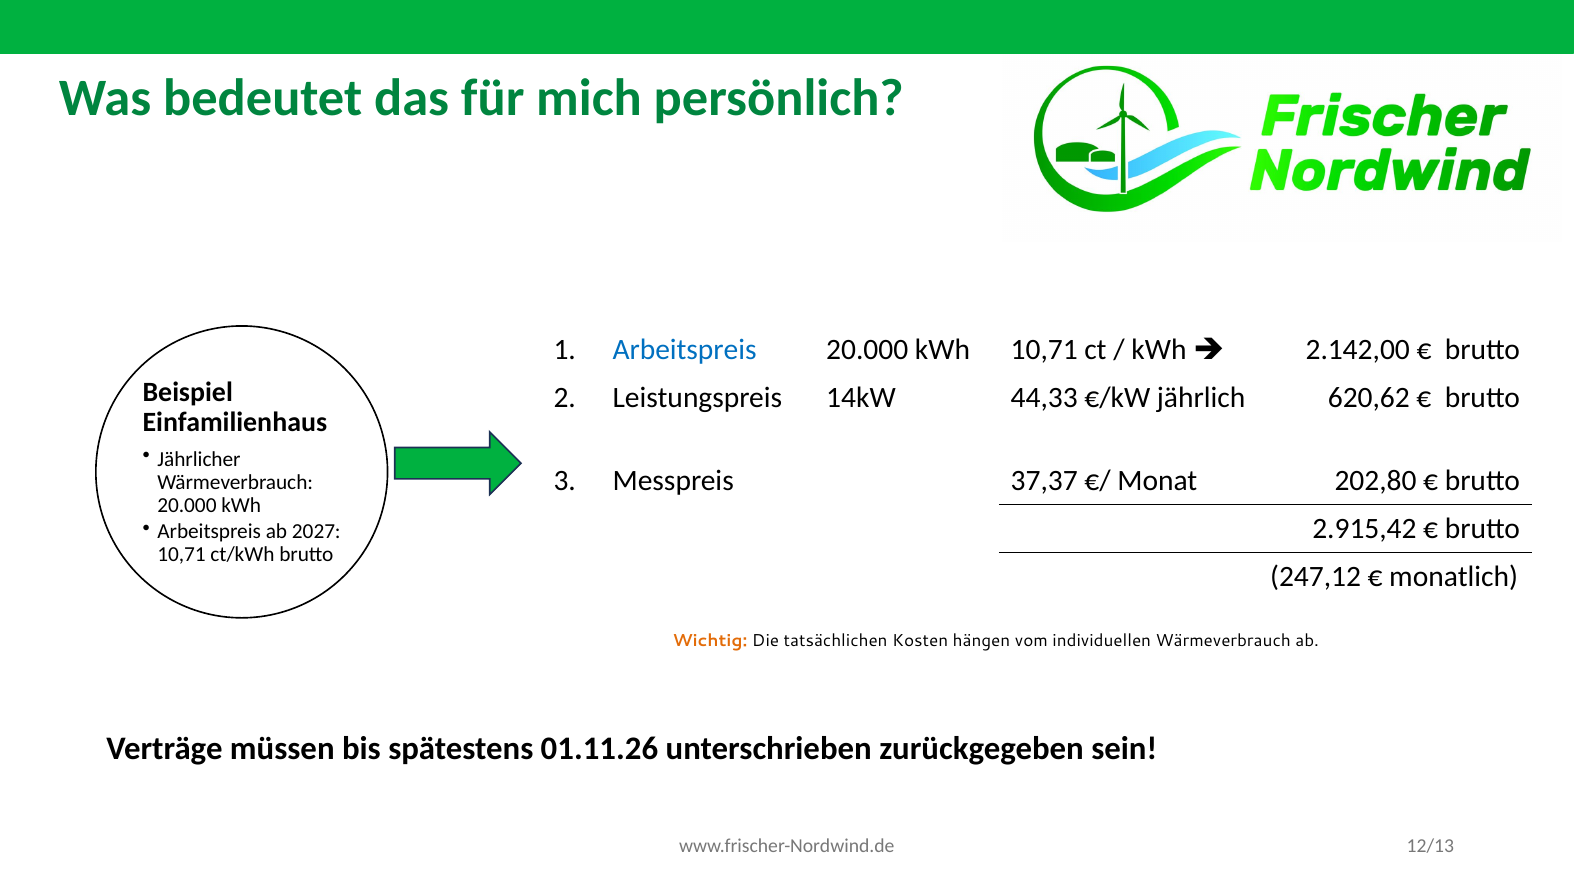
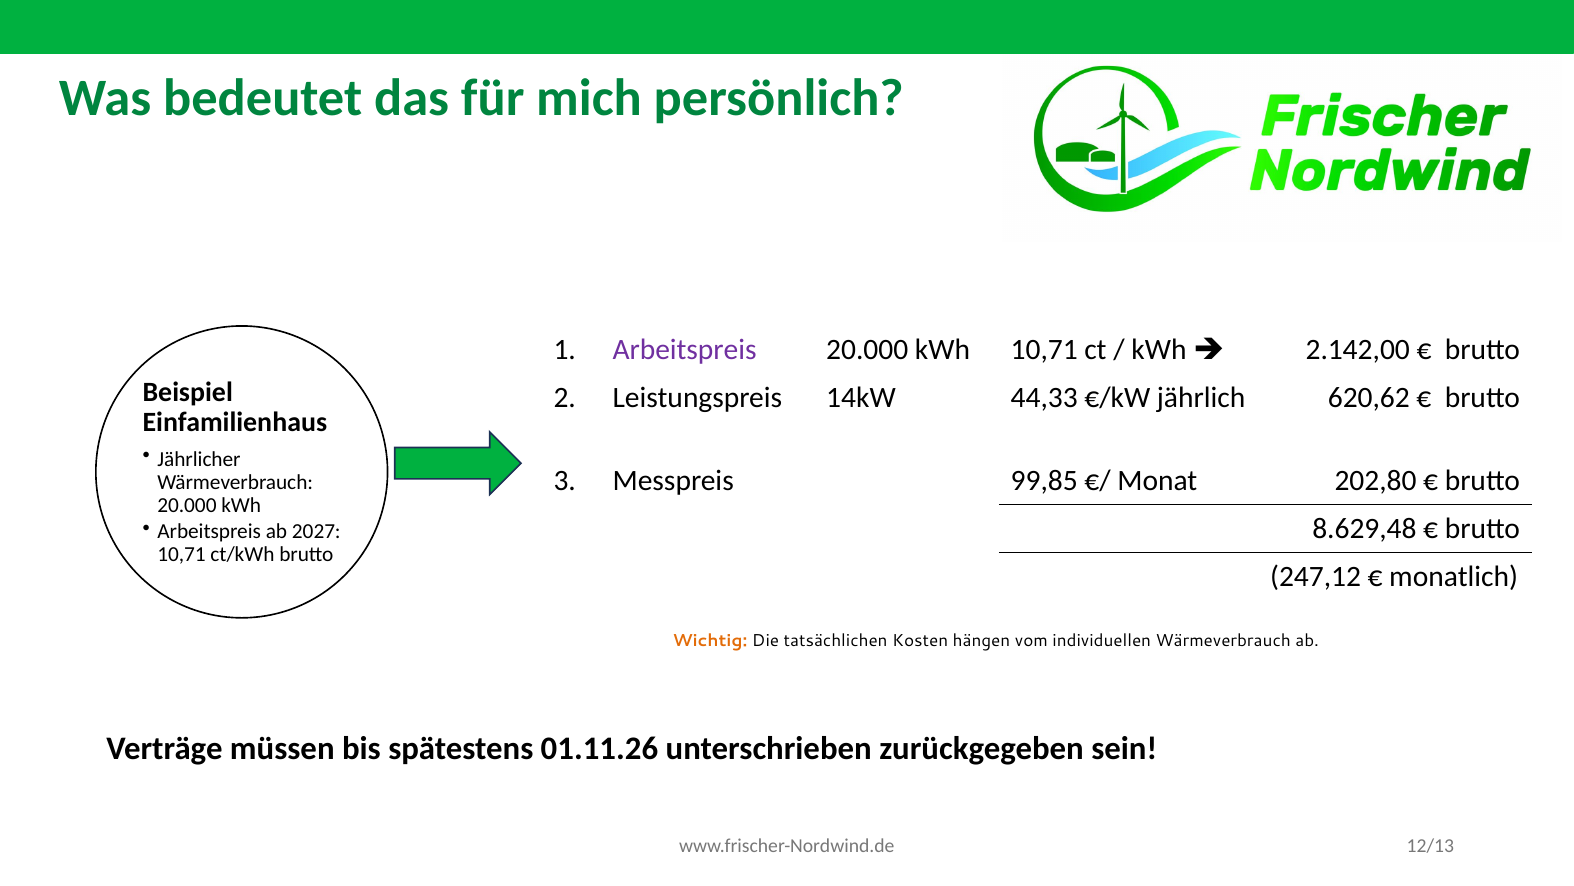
Arbeitspreis at (685, 350) colour: blue -> purple
37,37: 37,37 -> 99,85
2.915,42: 2.915,42 -> 8.629,48
